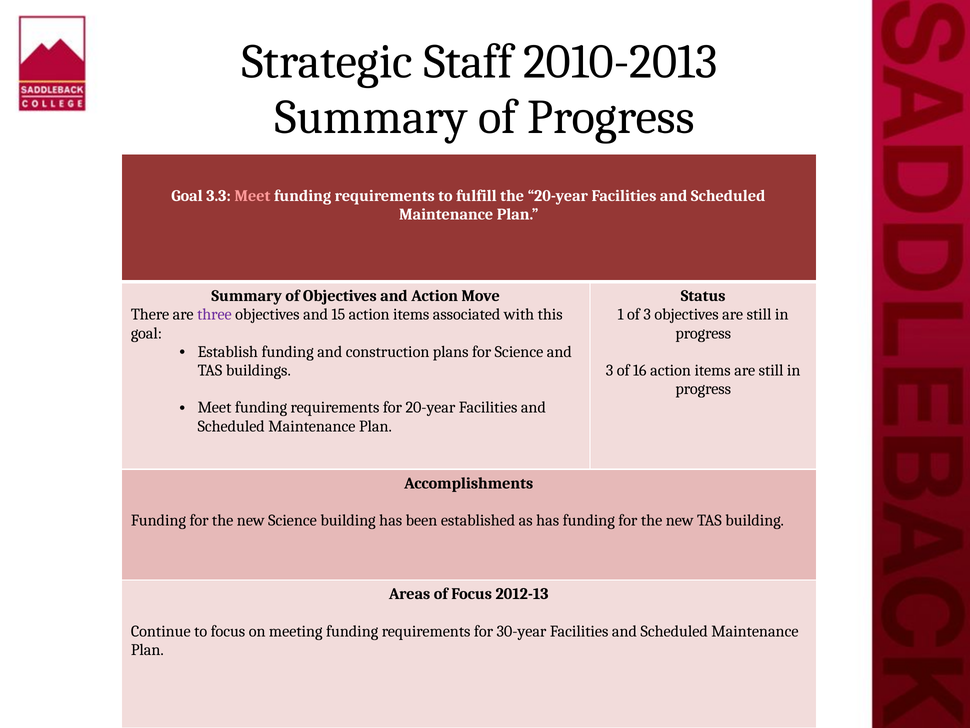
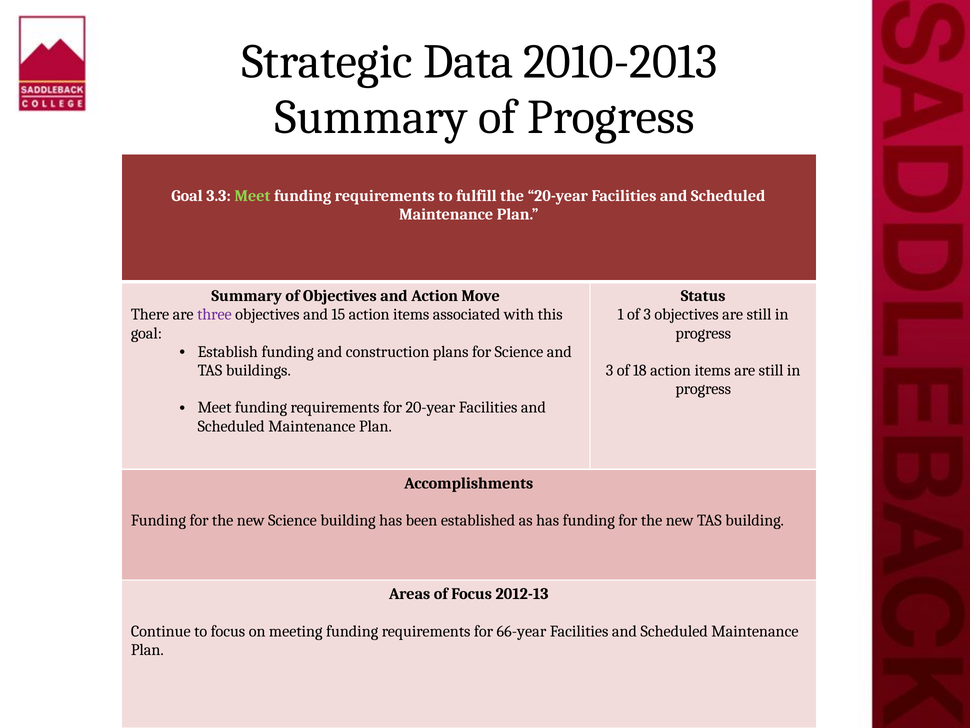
Staff: Staff -> Data
Meet at (252, 196) colour: pink -> light green
16: 16 -> 18
30-year: 30-year -> 66-year
